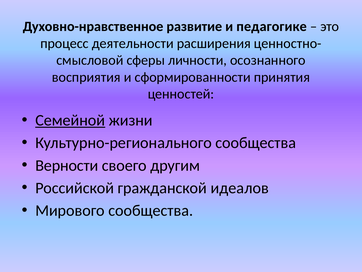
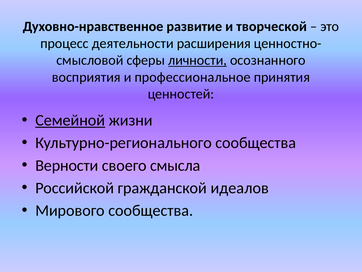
педагогике: педагогике -> творческой
личности underline: none -> present
сформированности: сформированности -> профессиональное
другим: другим -> смысла
